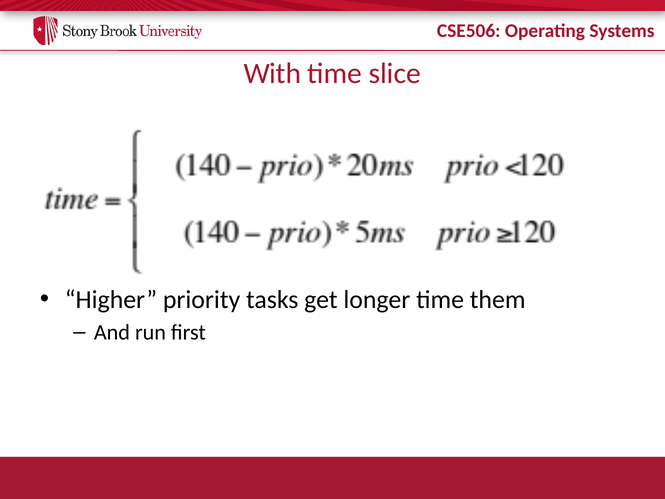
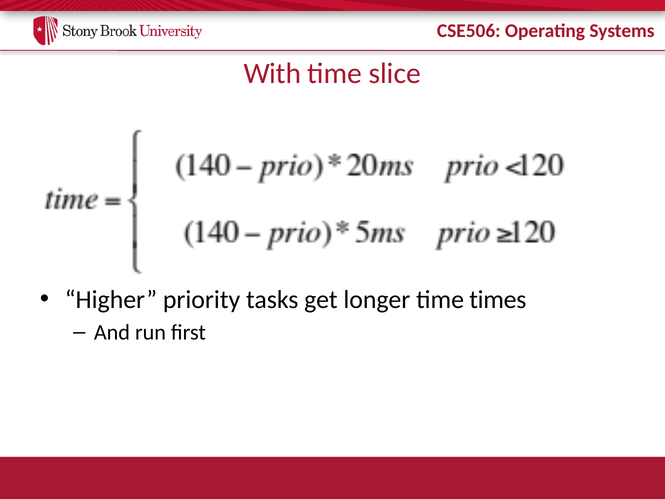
them: them -> times
